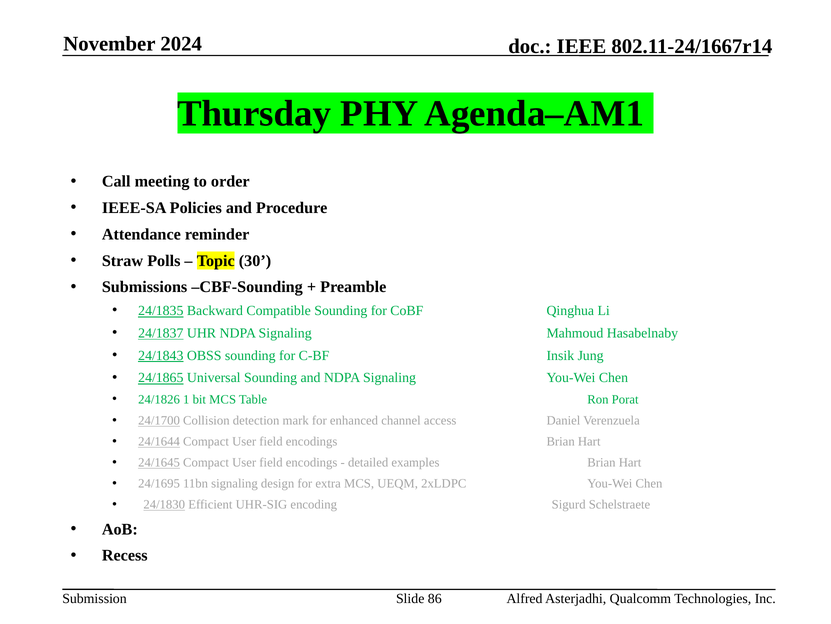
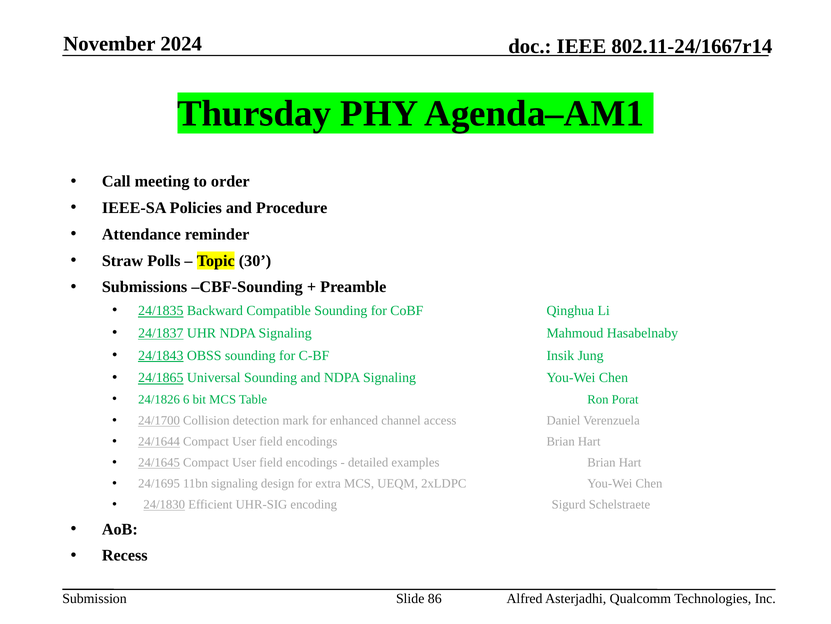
1: 1 -> 6
